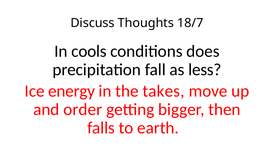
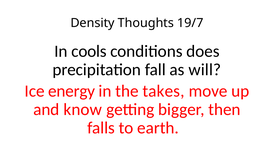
Discuss: Discuss -> Density
18/7: 18/7 -> 19/7
less: less -> will
order: order -> know
